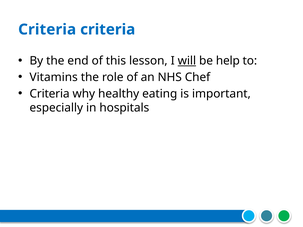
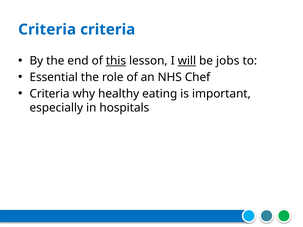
this underline: none -> present
help: help -> jobs
Vitamins: Vitamins -> Essential
